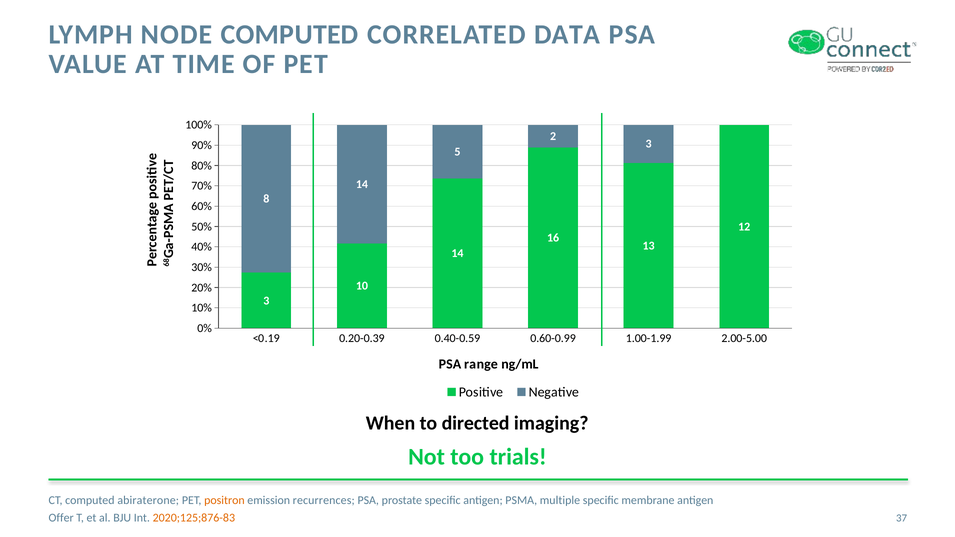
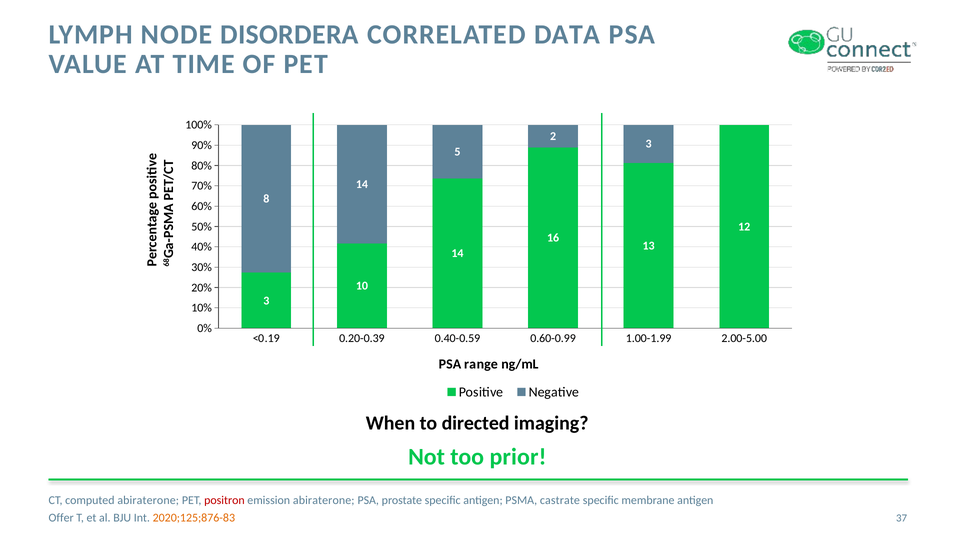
NODE COMPUTED: COMPUTED -> DISORDERA
trials: trials -> prior
positron colour: orange -> red
emission recurrences: recurrences -> abiraterone
multiple: multiple -> castrate
